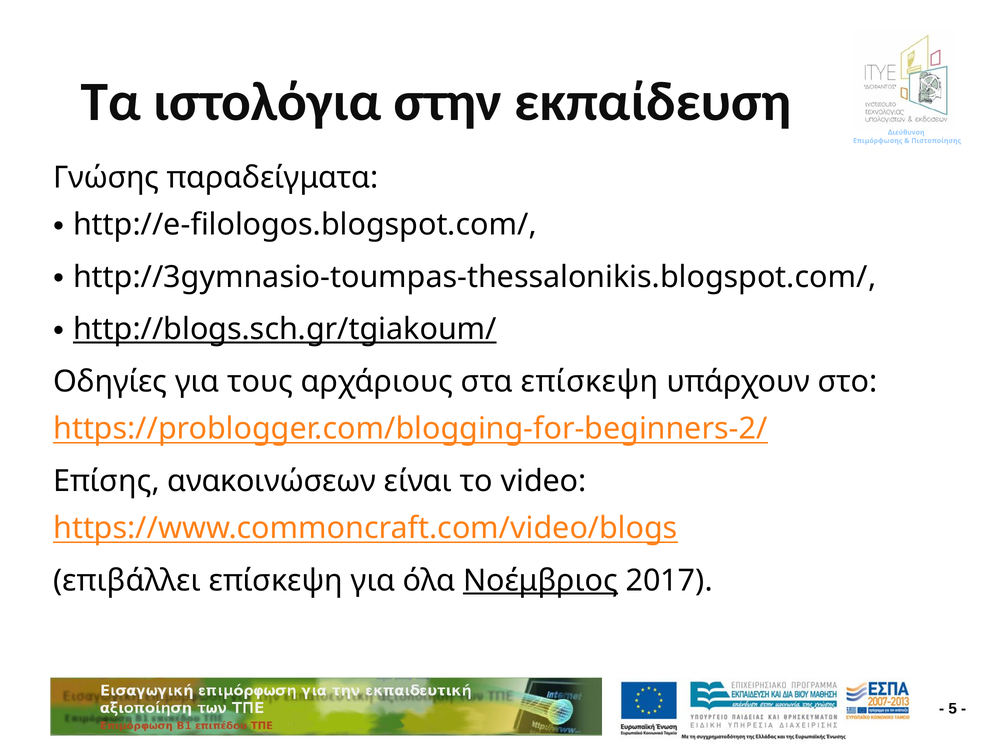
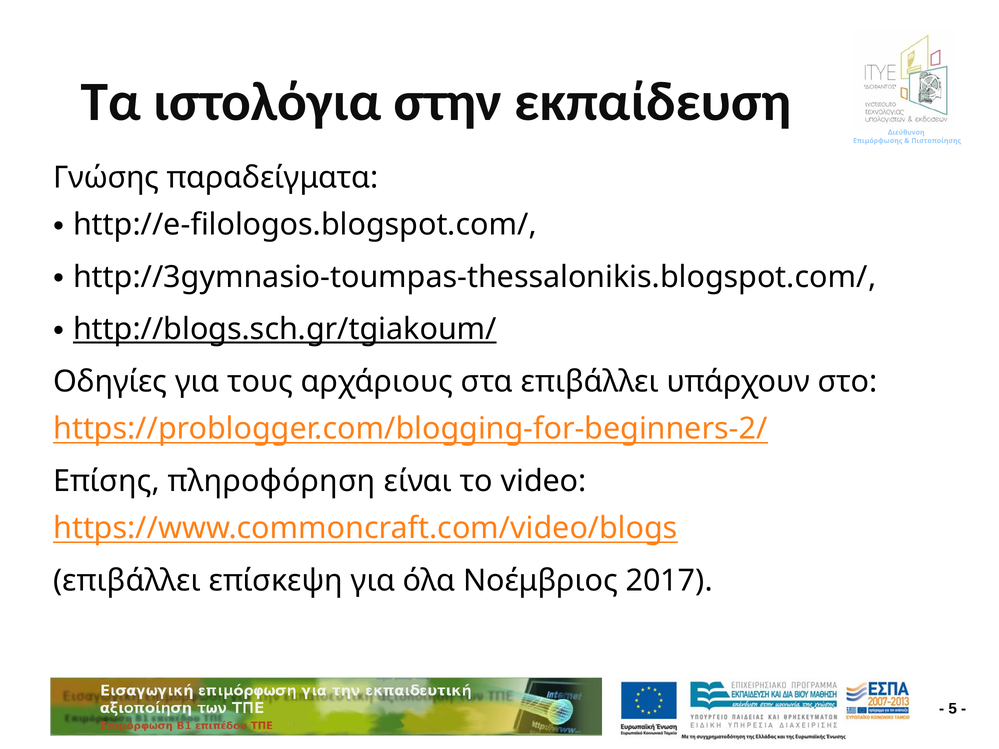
στα επίσκεψη: επίσκεψη -> επιβάλλει
ανακοινώσεων: ανακοινώσεων -> πληροφόρηση
Νοέμβριος underline: present -> none
